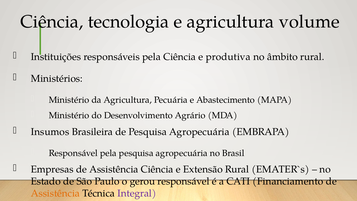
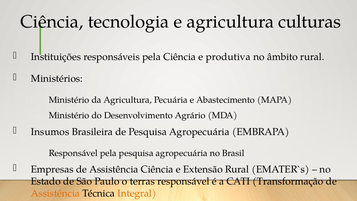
volume: volume -> culturas
gerou: gerou -> terras
Financiamento: Financiamento -> Transformação
Integral colour: purple -> orange
